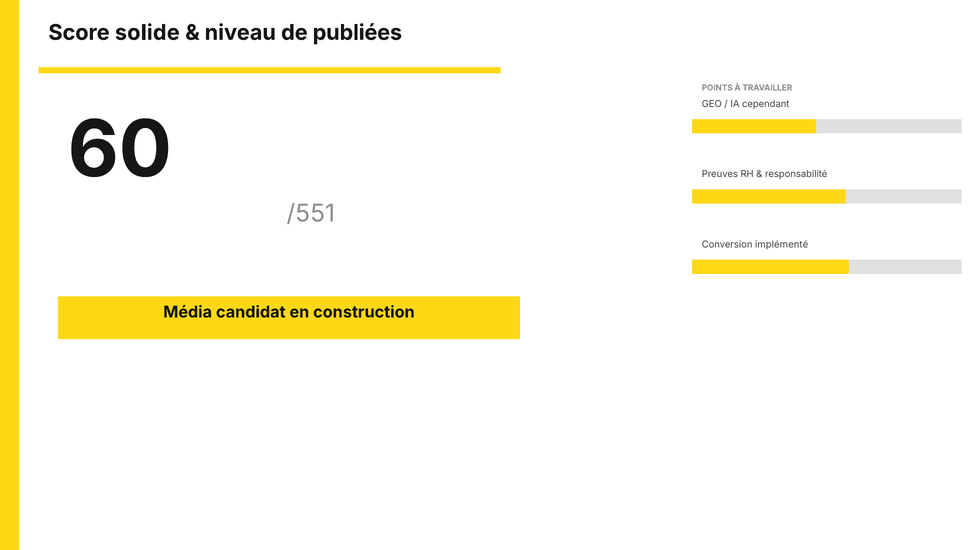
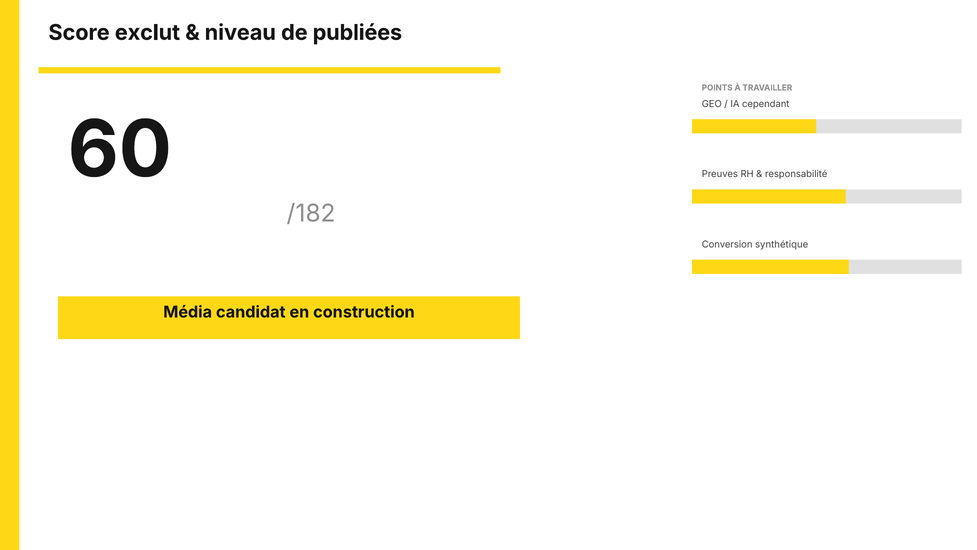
solide: solide -> exclut
/551: /551 -> /182
implémenté: implémenté -> synthétique
